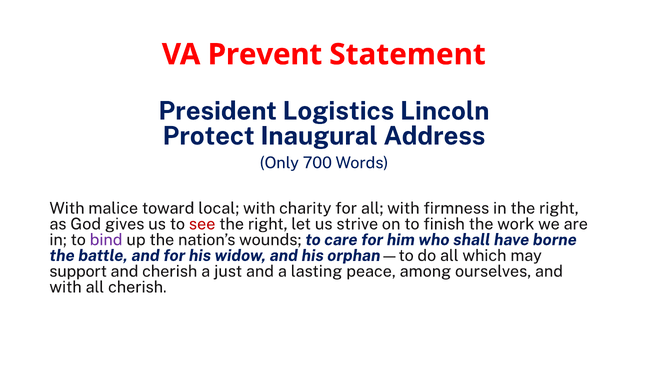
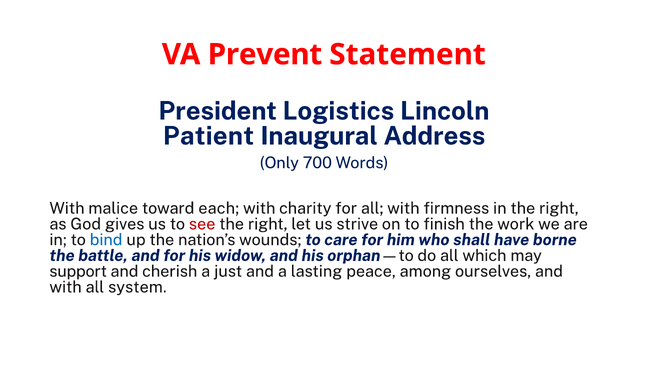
Protect: Protect -> Patient
local: local -> each
bind colour: purple -> blue
all cherish: cherish -> system
